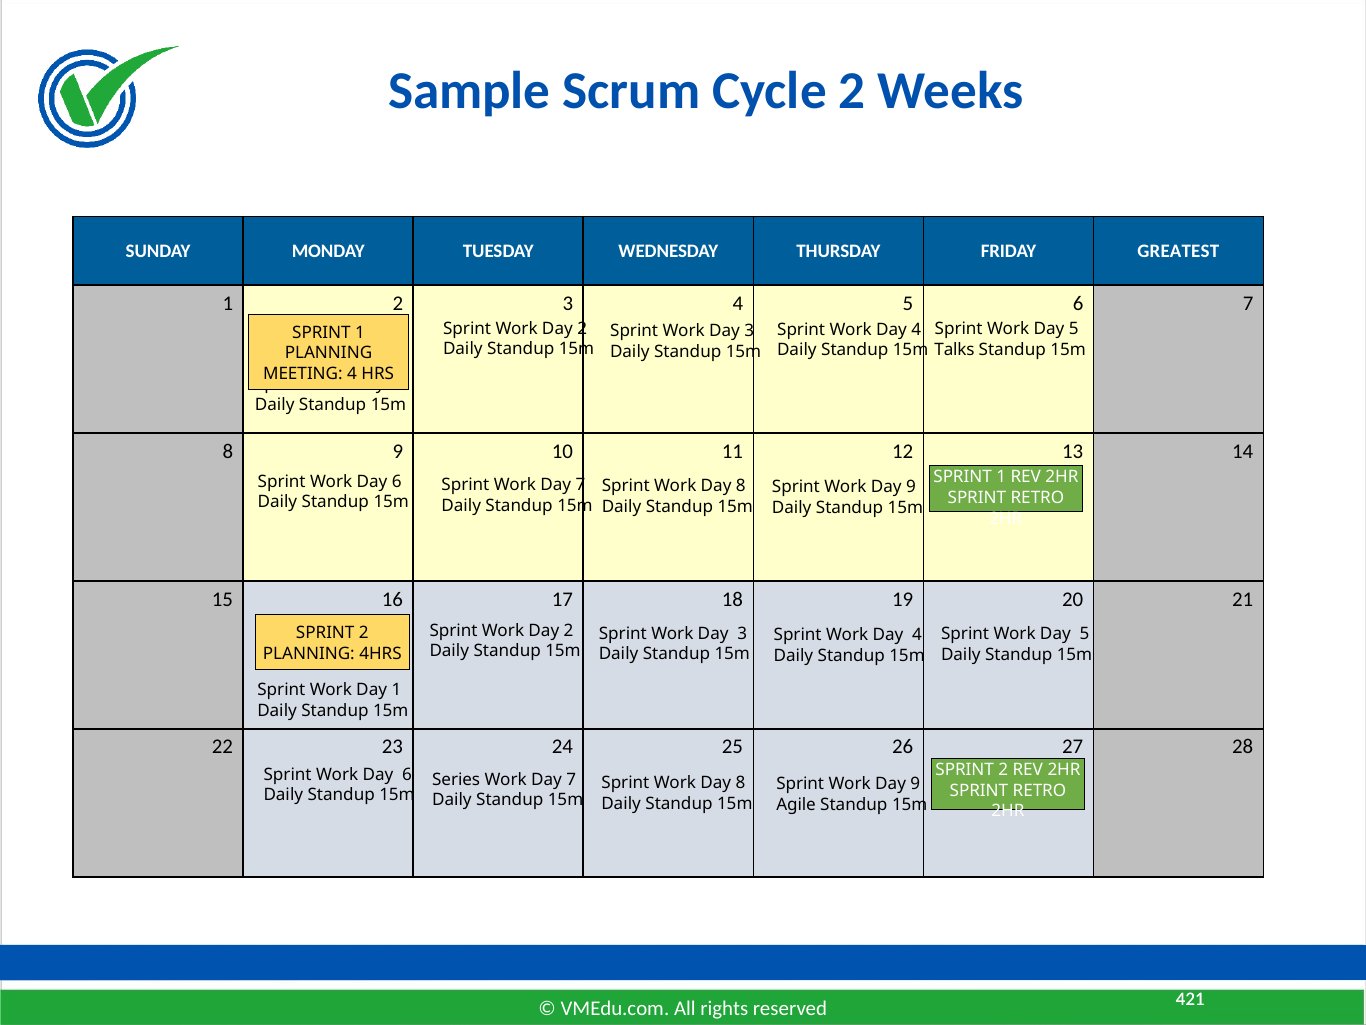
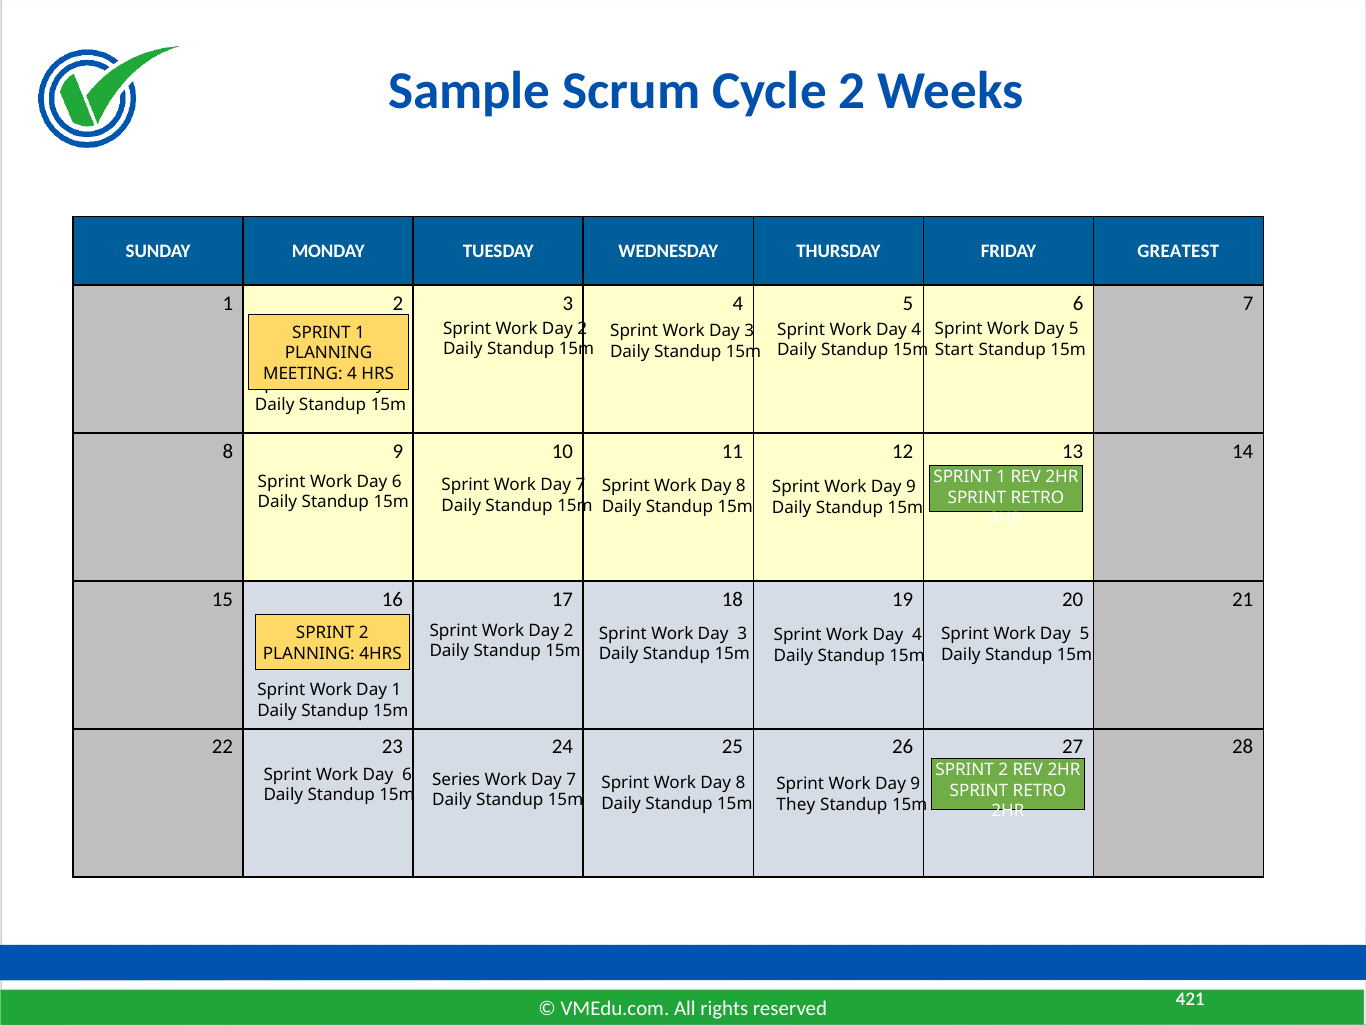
Talks: Talks -> Start
Agile: Agile -> They
